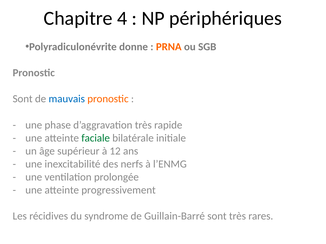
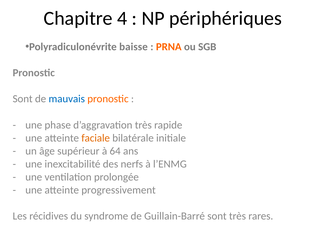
donne: donne -> baisse
faciale colour: green -> orange
12: 12 -> 64
